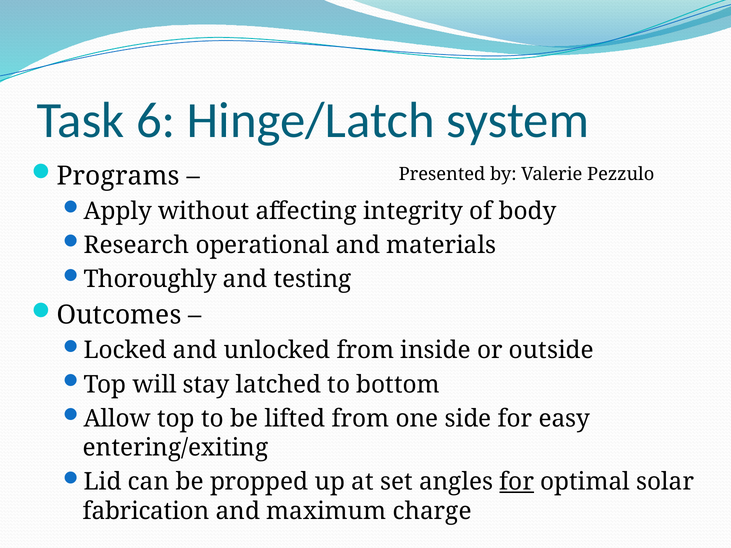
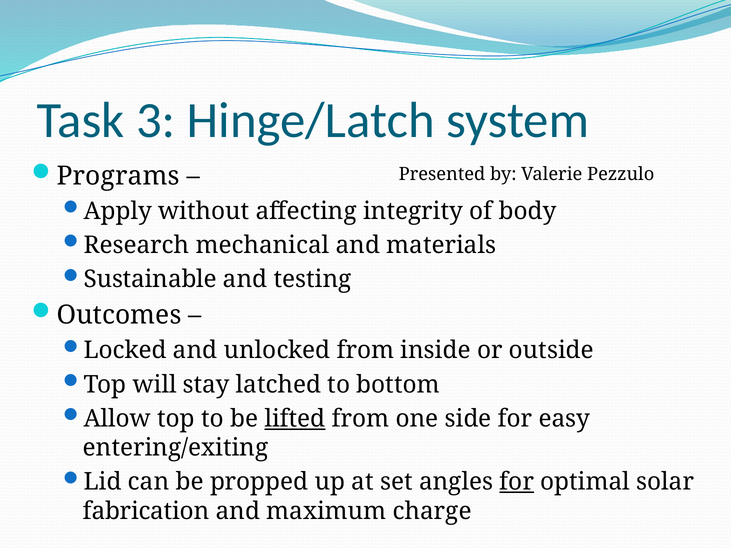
6: 6 -> 3
operational: operational -> mechanical
Thoroughly: Thoroughly -> Sustainable
lifted underline: none -> present
